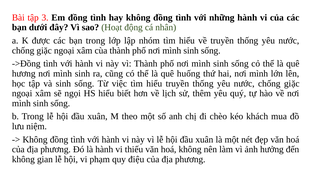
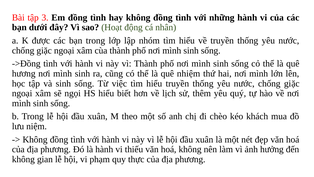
huống: huống -> nhiệm
điệu: điệu -> thực
